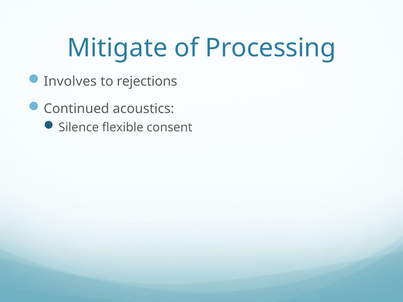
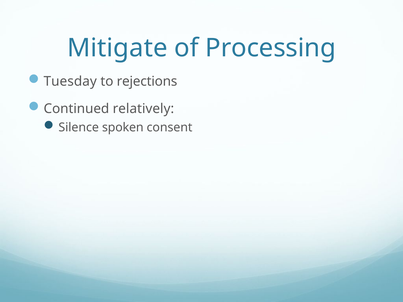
Involves: Involves -> Tuesday
acoustics: acoustics -> relatively
flexible: flexible -> spoken
